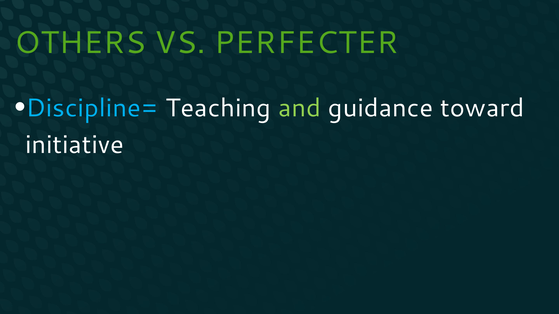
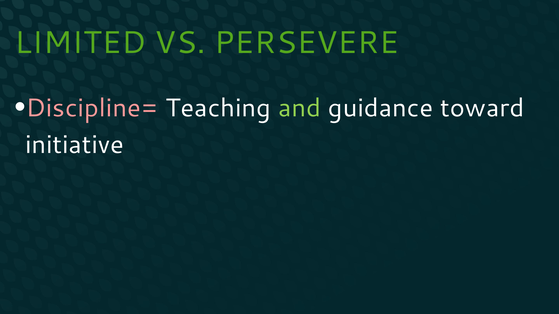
OTHERS: OTHERS -> LIMITED
PERFECTER: PERFECTER -> PERSEVERE
Discipline= colour: light blue -> pink
